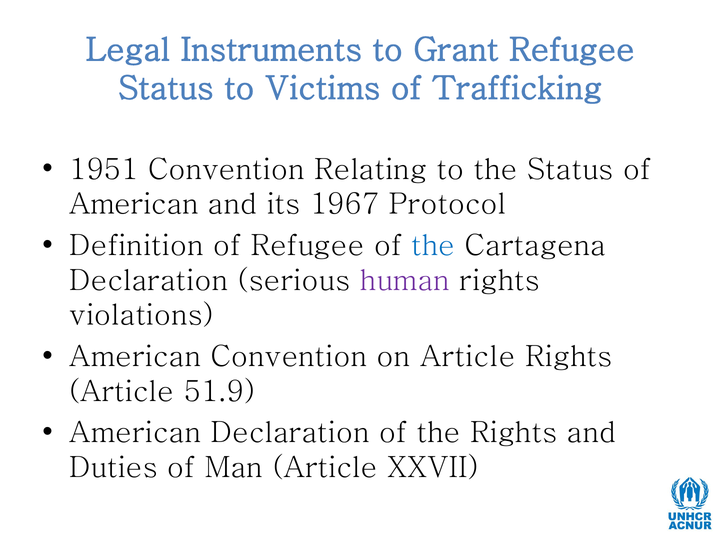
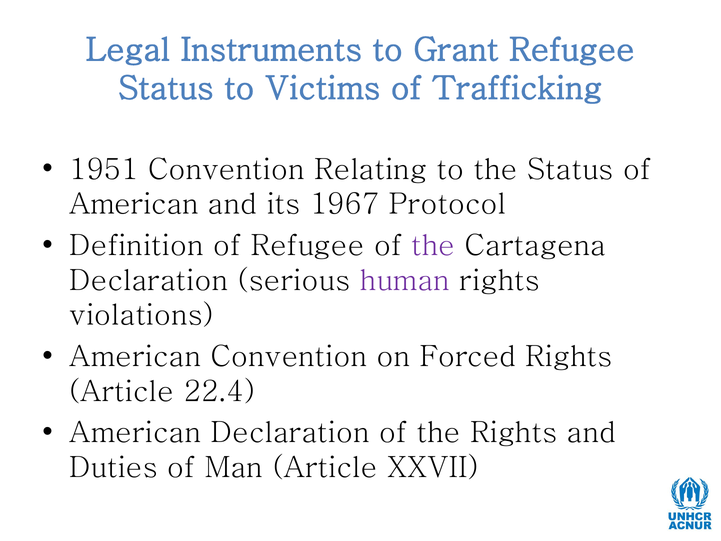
the at (433, 246) colour: blue -> purple
on Article: Article -> Forced
51.9: 51.9 -> 22.4
